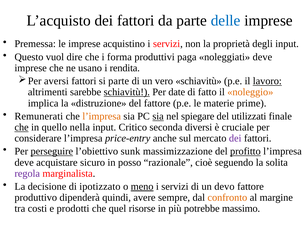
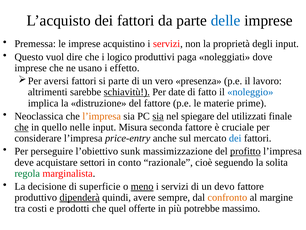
forma: forma -> logico
noleggiati deve: deve -> dove
rendita: rendita -> effetto
vero schiavitù: schiavitù -> presenza
lavoro underline: present -> none
noleggio colour: orange -> blue
Remunerati: Remunerati -> Neoclassica
nella: nella -> nelle
Critico: Critico -> Misura
seconda diversi: diversi -> fattore
dei at (235, 138) colour: purple -> blue
perseguire underline: present -> none
sicuro: sicuro -> settori
posso: posso -> conto
regola colour: purple -> green
ipotizzato: ipotizzato -> superficie
dipenderà underline: none -> present
risorse: risorse -> offerte
